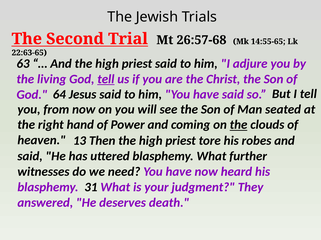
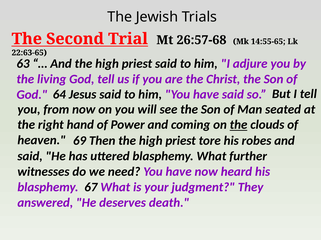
tell at (106, 79) underline: present -> none
13: 13 -> 69
31: 31 -> 67
